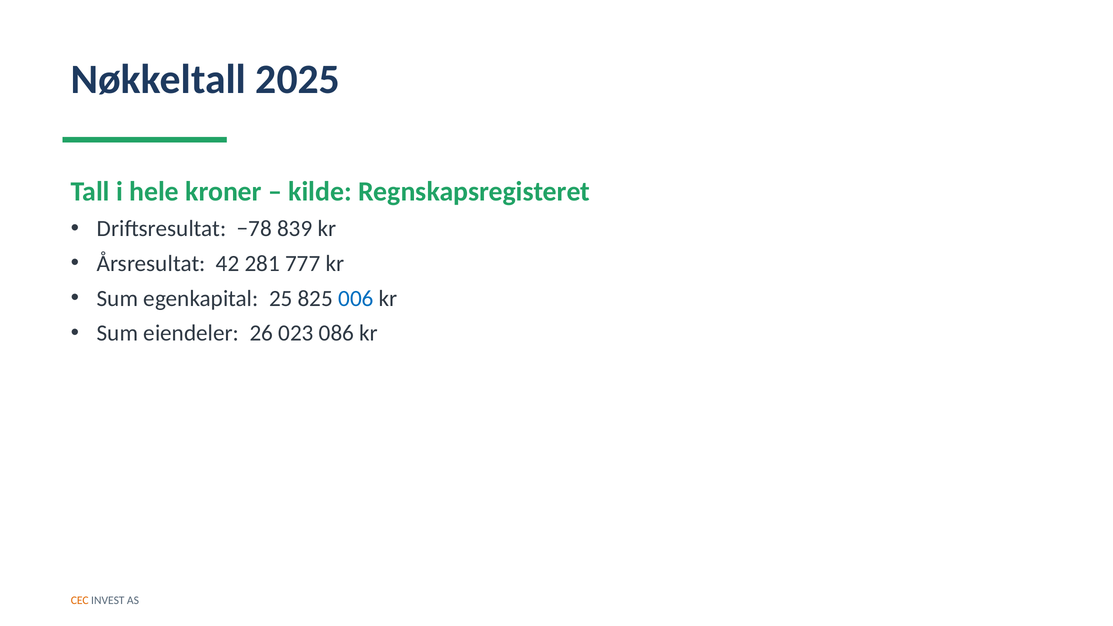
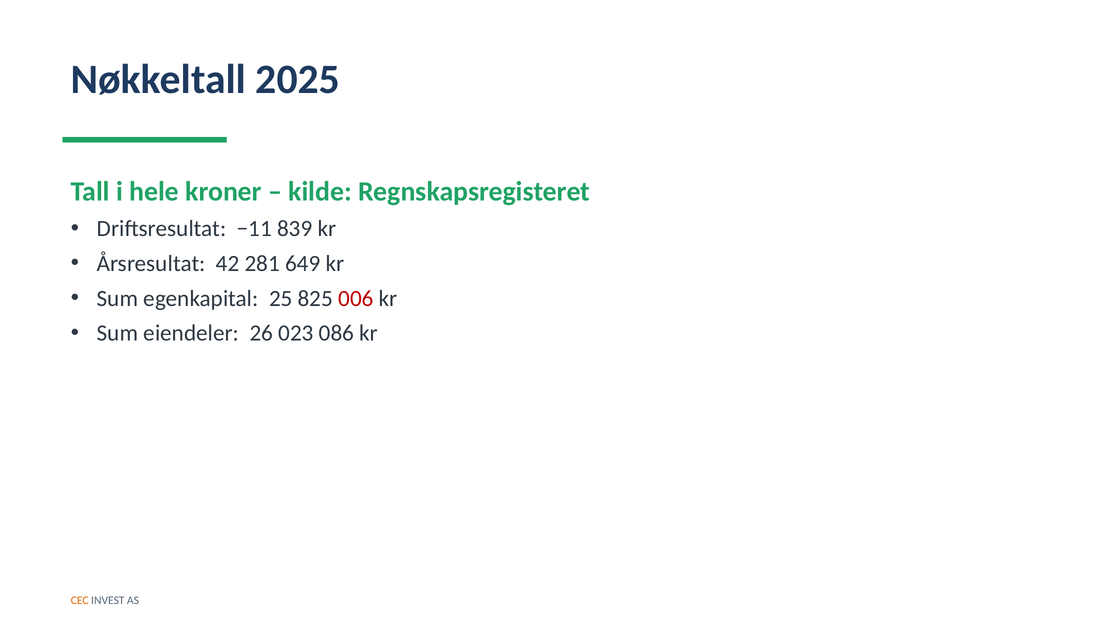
−78: −78 -> −11
777: 777 -> 649
006 colour: blue -> red
